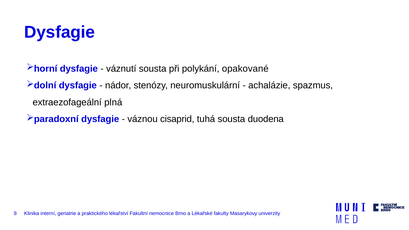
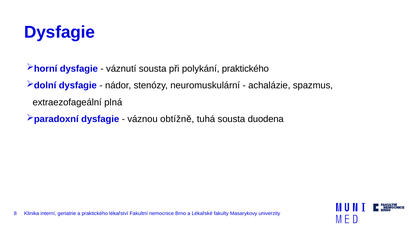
polykání opakované: opakované -> praktického
cisaprid: cisaprid -> obtížně
